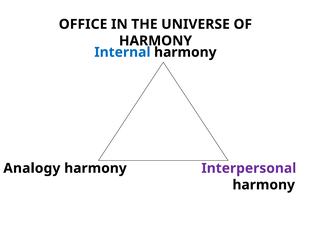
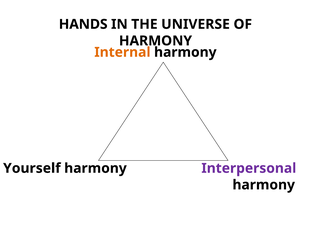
OFFICE: OFFICE -> HANDS
Internal colour: blue -> orange
Analogy: Analogy -> Yourself
